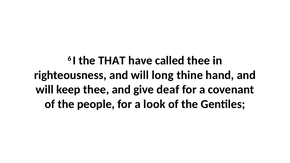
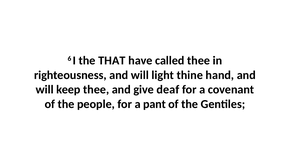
long: long -> light
look: look -> pant
